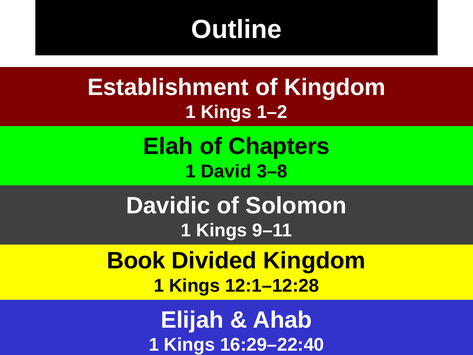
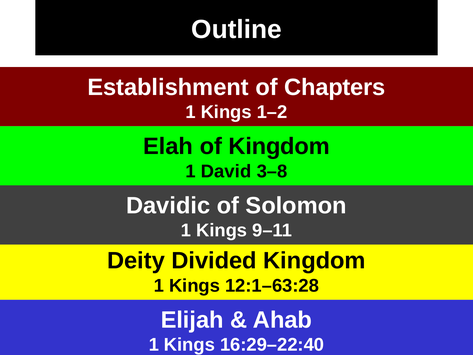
of Kingdom: Kingdom -> Chapters
of Chapters: Chapters -> Kingdom
Book: Book -> Deity
12:1–12:28: 12:1–12:28 -> 12:1–63:28
